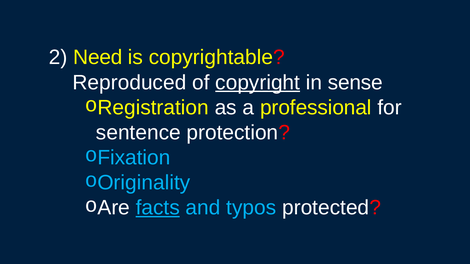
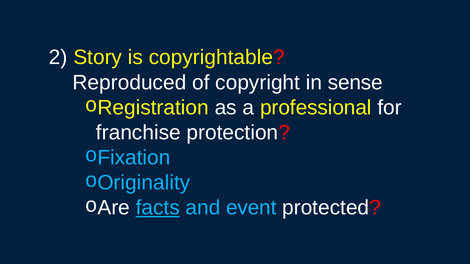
Need: Need -> Story
copyright underline: present -> none
sentence: sentence -> franchise
typos: typos -> event
